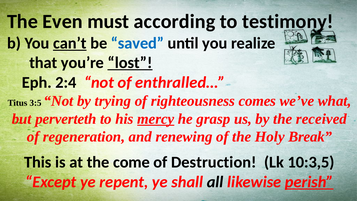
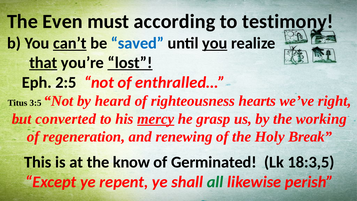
you at (215, 43) underline: none -> present
that underline: none -> present
2:4: 2:4 -> 2:5
trying: trying -> heard
comes: comes -> hearts
what: what -> right
perverteth: perverteth -> converted
received: received -> working
come: come -> know
Destruction: Destruction -> Germinated
10:3,5: 10:3,5 -> 18:3,5
all colour: black -> green
perish underline: present -> none
